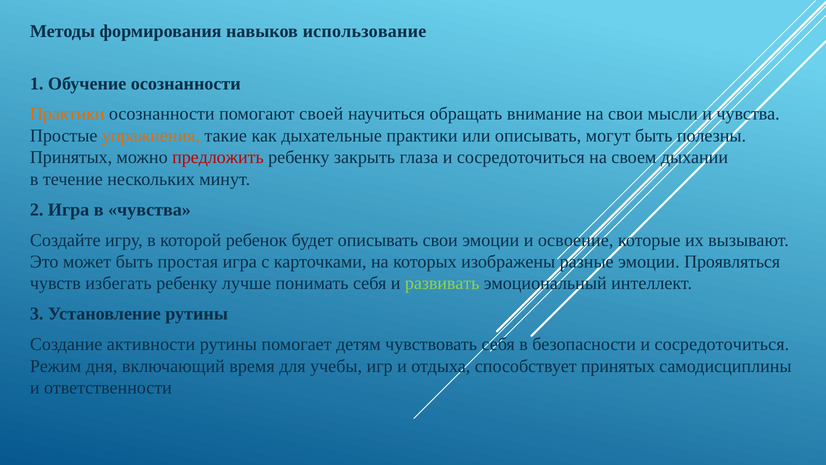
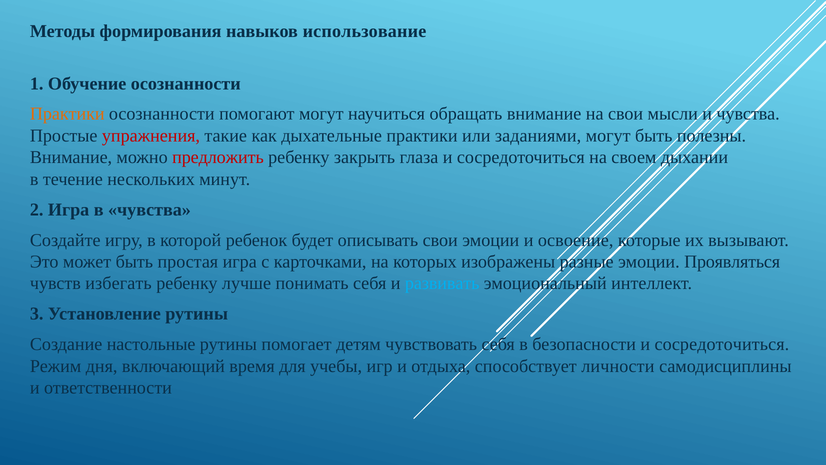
помогают своей: своей -> могут
упражнения colour: orange -> red
или описывать: описывать -> заданиями
Принятых at (71, 157): Принятых -> Внимание
развивать colour: light green -> light blue
активности: активности -> настольные
способствует принятых: принятых -> личности
